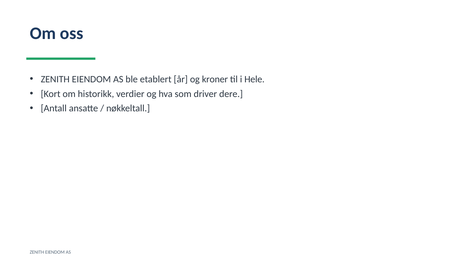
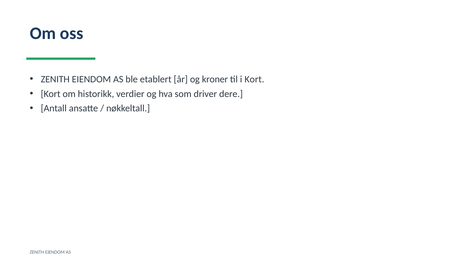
i Hele: Hele -> Kort
